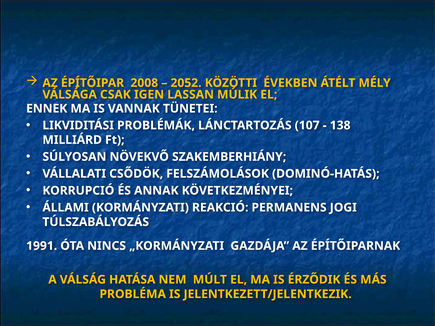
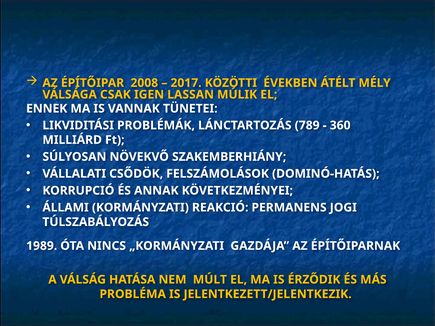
2052: 2052 -> 2017
107: 107 -> 789
138: 138 -> 360
1991: 1991 -> 1989
